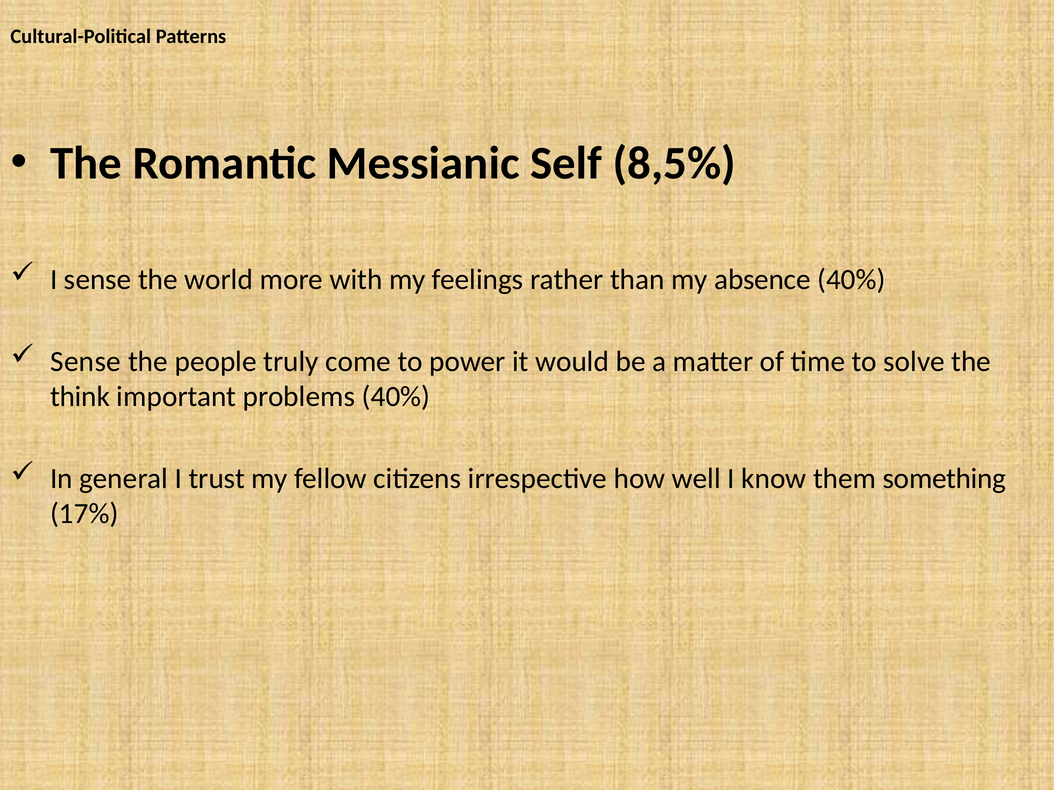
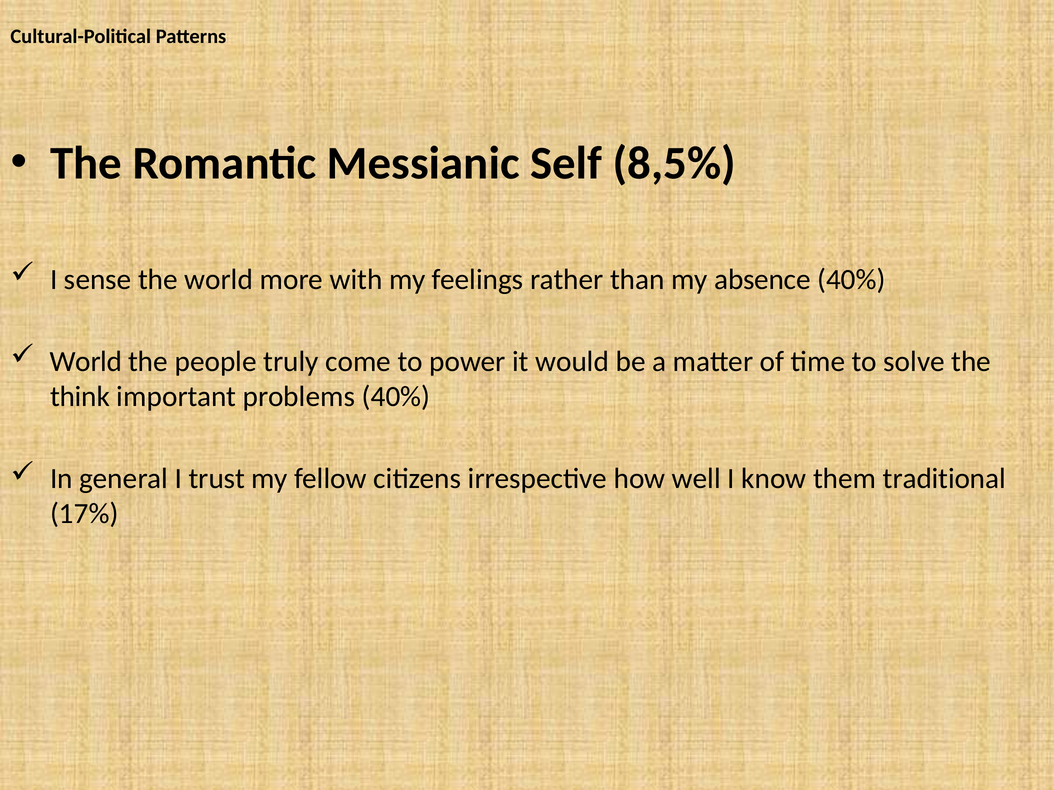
Sense at (86, 362): Sense -> World
something: something -> traditional
